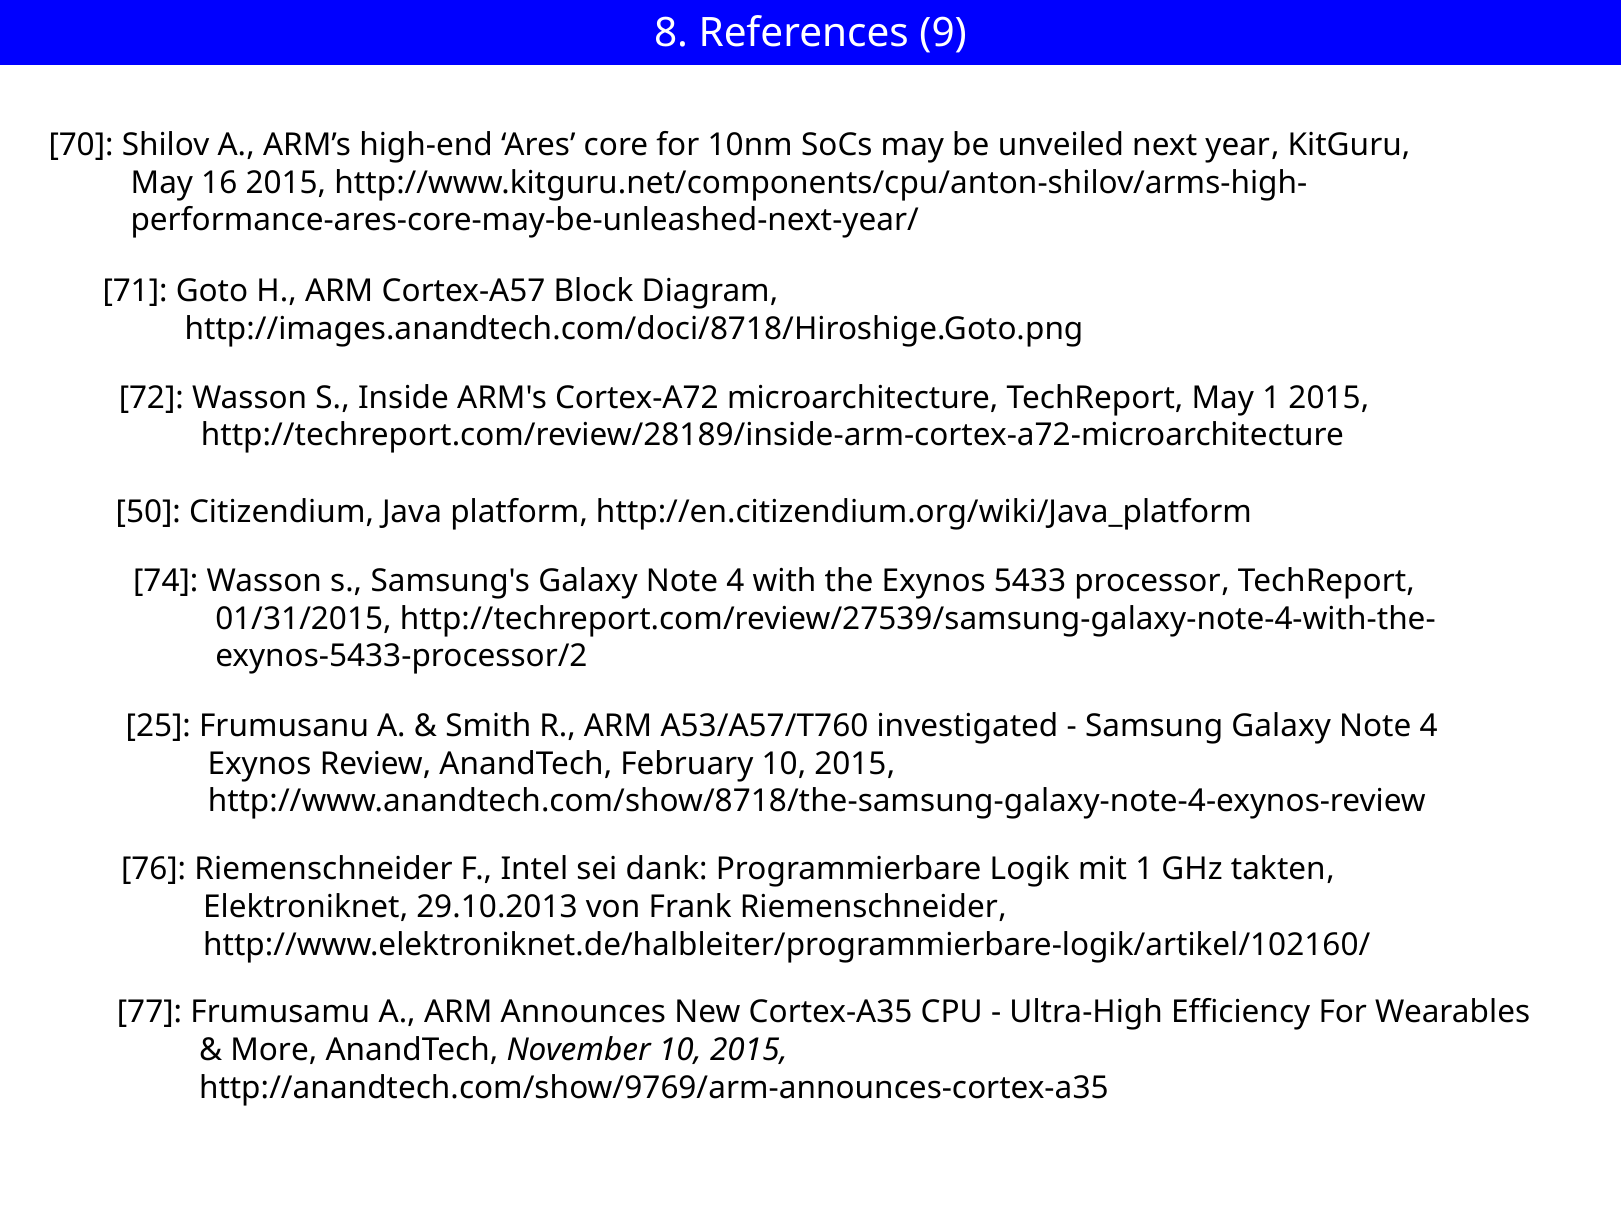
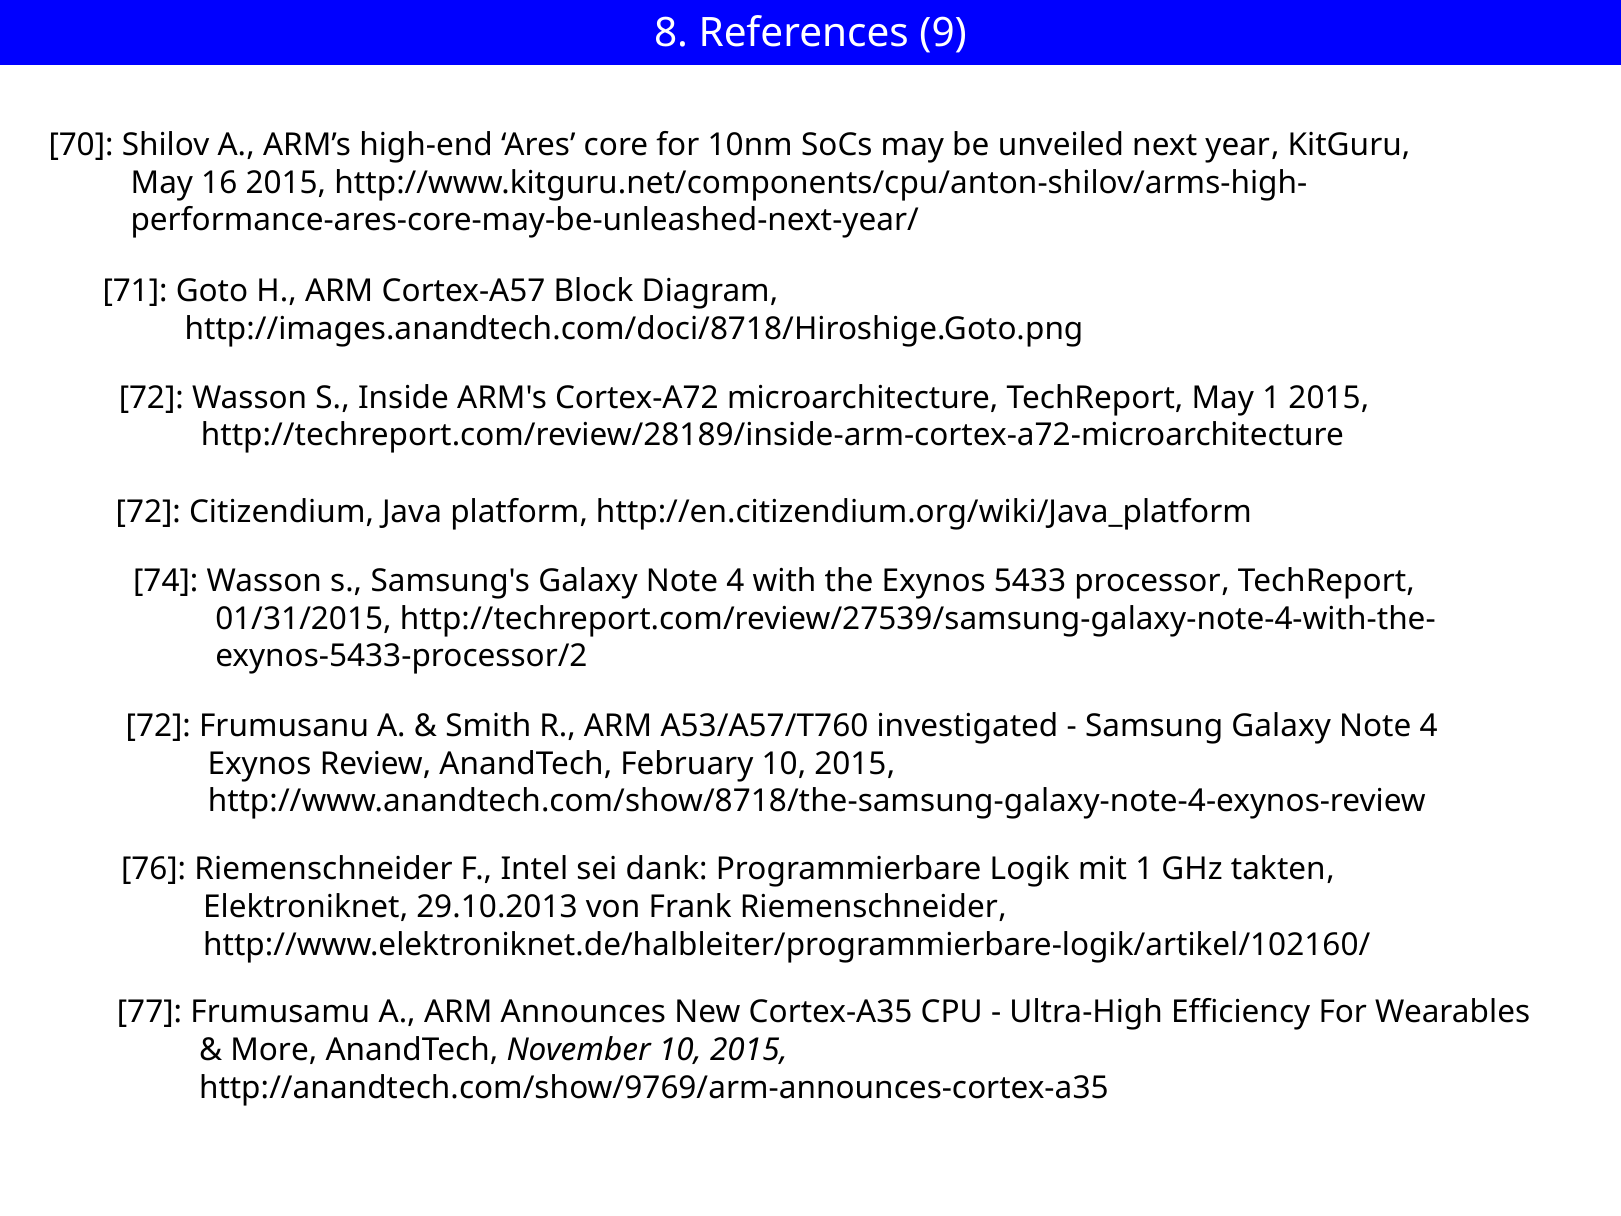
50 at (148, 512): 50 -> 72
25 at (158, 726): 25 -> 72
